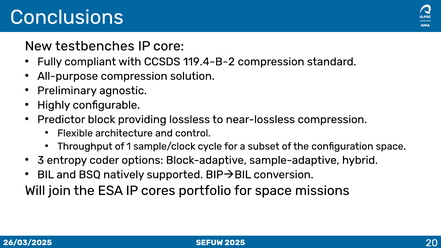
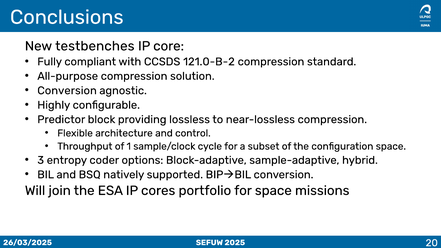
119.4-B-2: 119.4-B-2 -> 121.0-B-2
Preliminary at (67, 91): Preliminary -> Conversion
